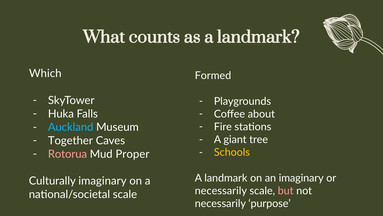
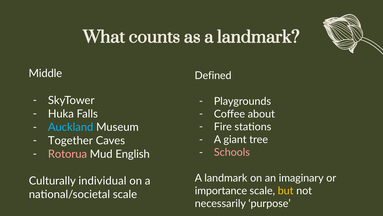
Which: Which -> Middle
Formed: Formed -> Defined
Schools colour: yellow -> pink
Proper: Proper -> English
Culturally imaginary: imaginary -> individual
necessarily at (221, 190): necessarily -> importance
but colour: pink -> yellow
